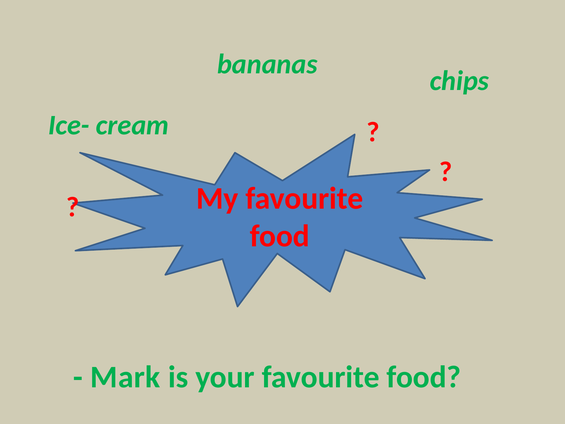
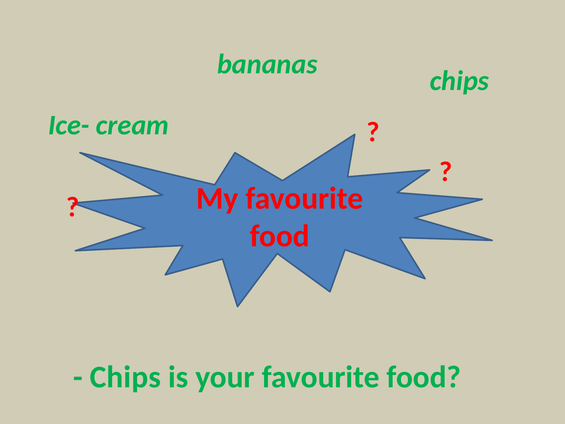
Mark at (125, 377): Mark -> Chips
